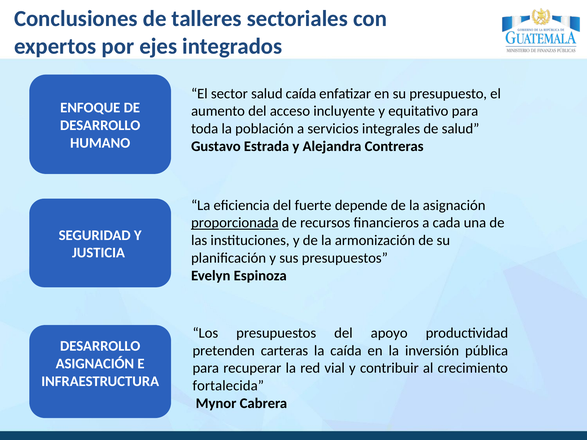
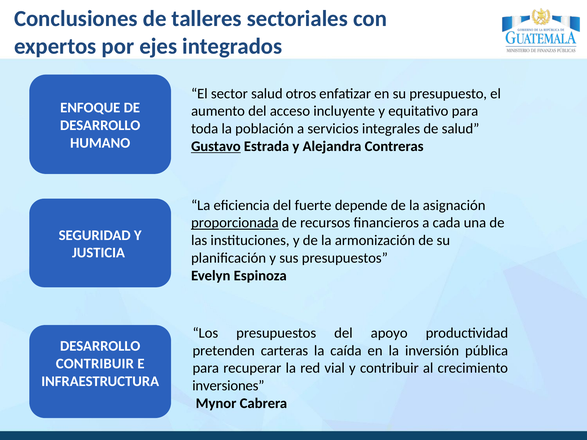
salud caída: caída -> otros
Gustavo underline: none -> present
ASIGNACIÓN at (95, 364): ASIGNACIÓN -> CONTRIBUIR
fortalecida: fortalecida -> inversiones
